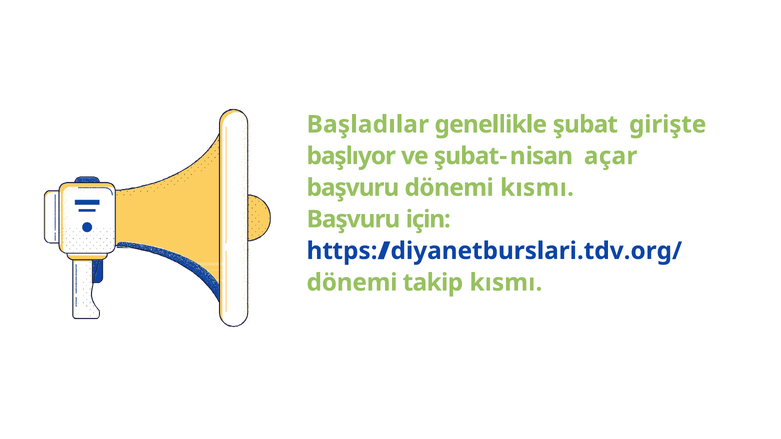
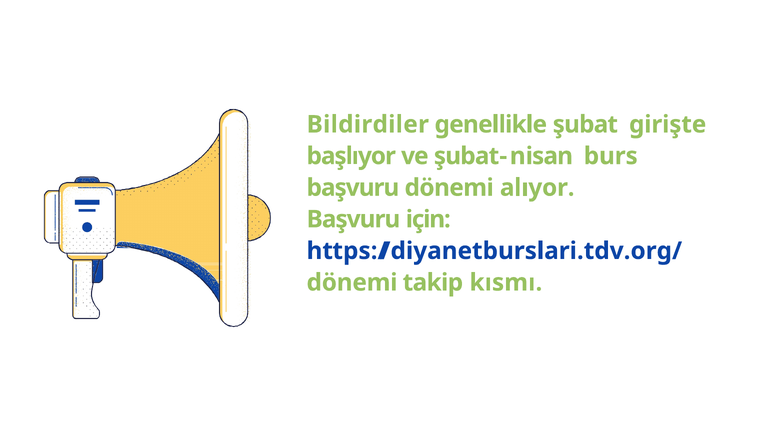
Başladılar: Başladılar -> Bildirdiler
açar: açar -> burs
dönemi kısmı: kısmı -> alıyor
